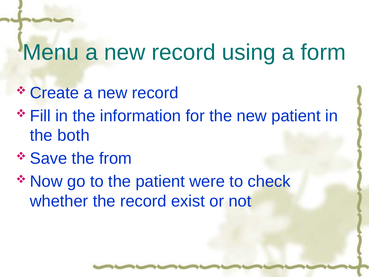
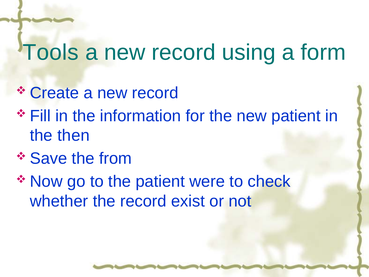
Menu: Menu -> Tools
both: both -> then
